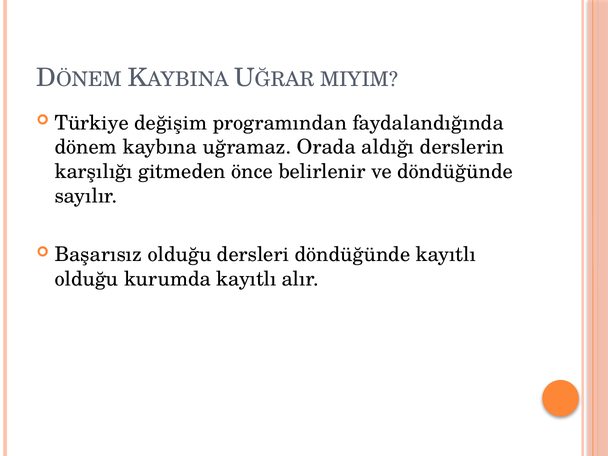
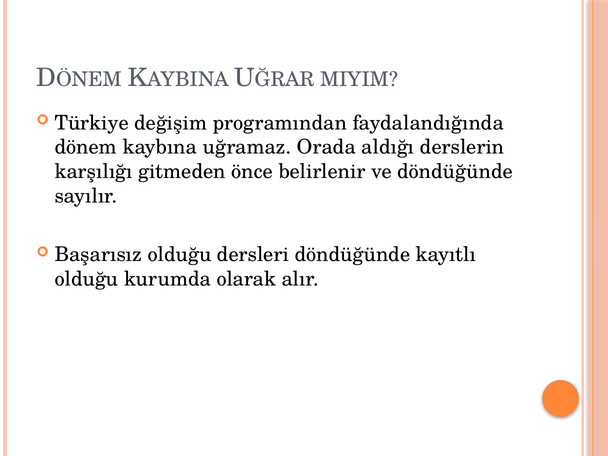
kurumda kayıtlı: kayıtlı -> olarak
